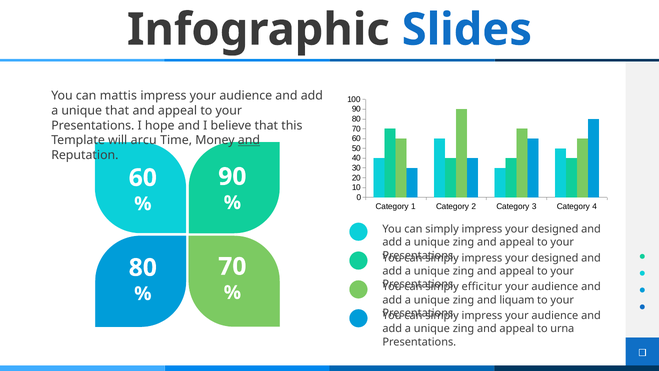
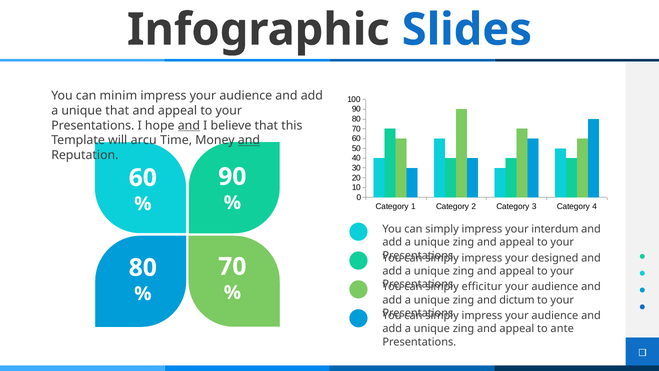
mattis: mattis -> minim
and at (189, 125) underline: none -> present
designed at (555, 229): designed -> interdum
liquam: liquam -> dictum
urna: urna -> ante
